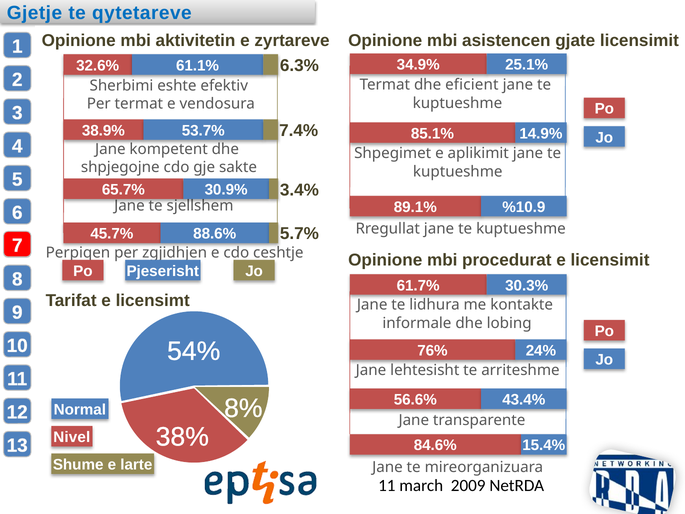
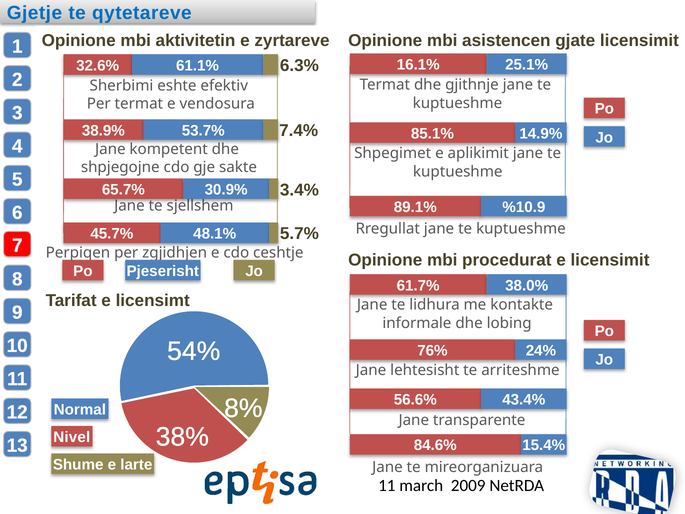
34.9%: 34.9% -> 16.1%
eficient: eficient -> gjithnje
88.6%: 88.6% -> 48.1%
30.3%: 30.3% -> 38.0%
